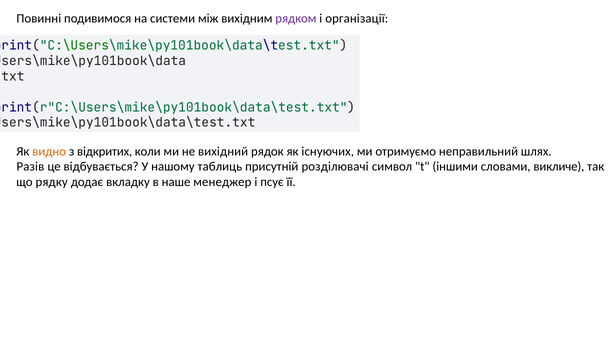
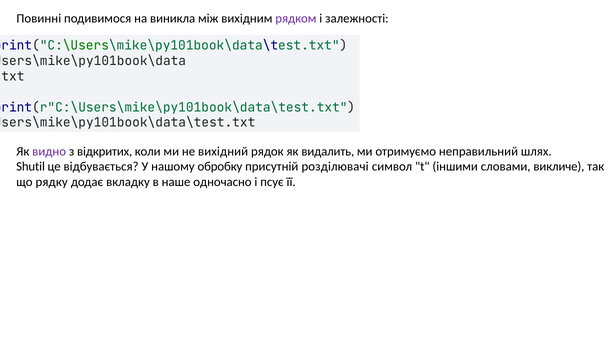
системи: системи -> виникла
організації: організації -> залежності
видно colour: orange -> purple
існуючих: існуючих -> видалить
Разів: Разів -> Shutil
таблиць: таблиць -> обробку
менеджер: менеджер -> одночасно
